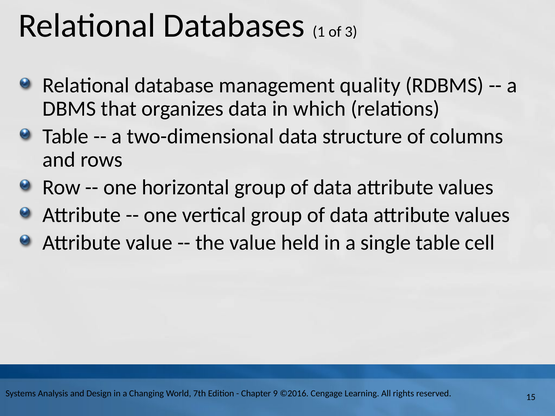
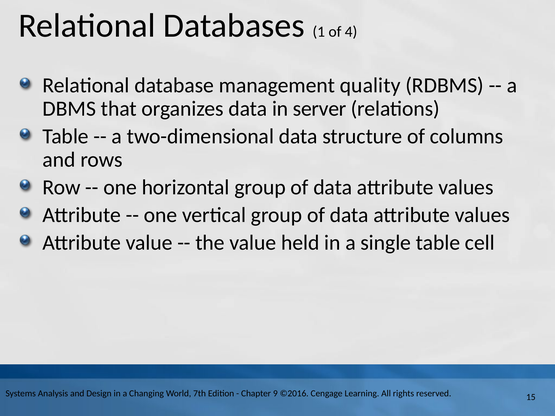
3: 3 -> 4
which: which -> server
